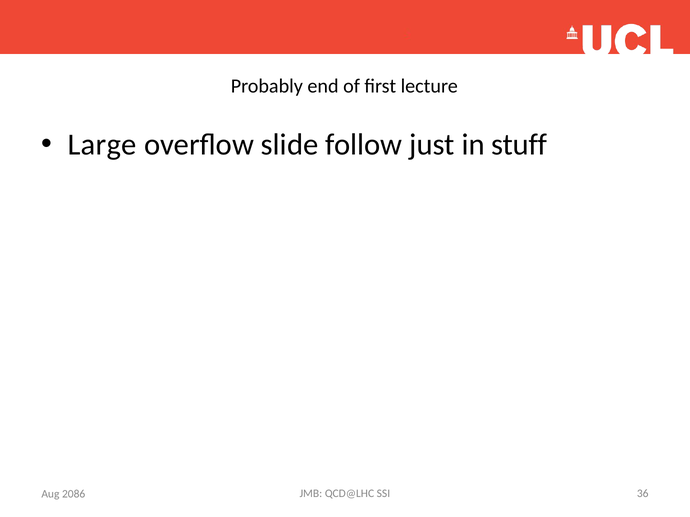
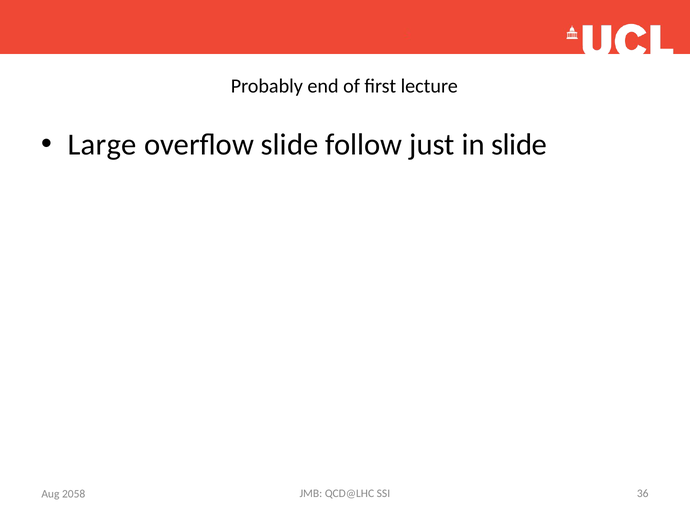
in stuff: stuff -> slide
2086: 2086 -> 2058
